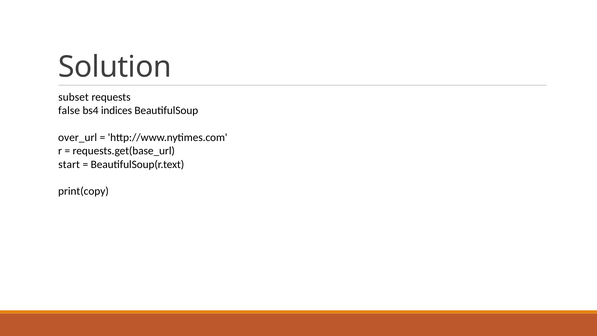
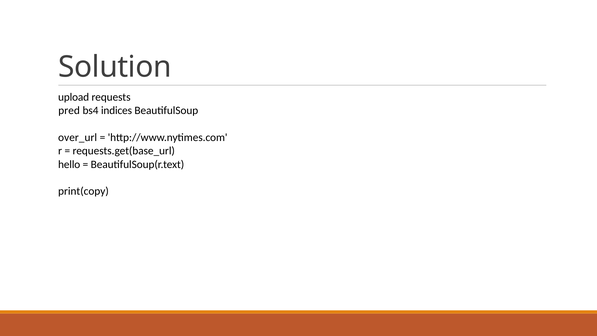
subset: subset -> upload
false: false -> pred
start: start -> hello
